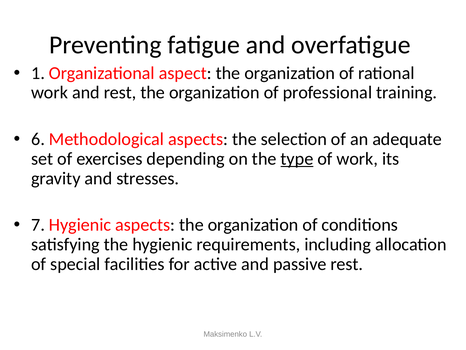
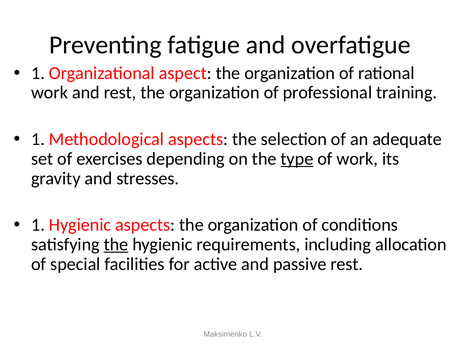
6 at (38, 139): 6 -> 1
7 at (38, 225): 7 -> 1
the at (116, 244) underline: none -> present
